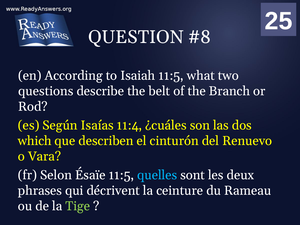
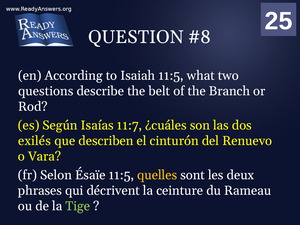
11:4: 11:4 -> 11:7
which: which -> exilés
quelles colour: light blue -> yellow
